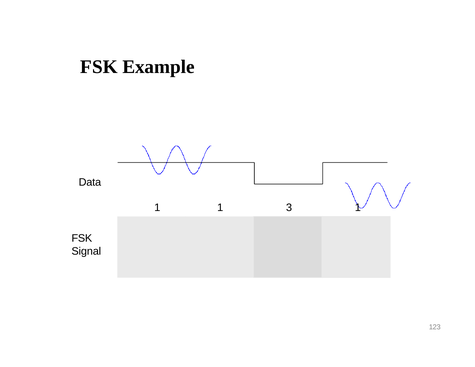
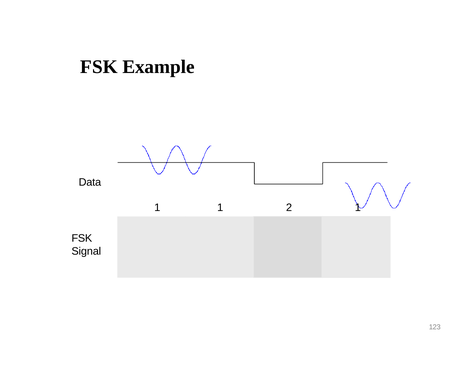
3: 3 -> 2
